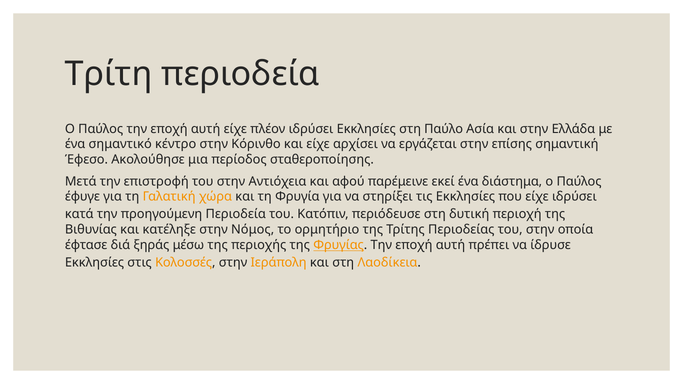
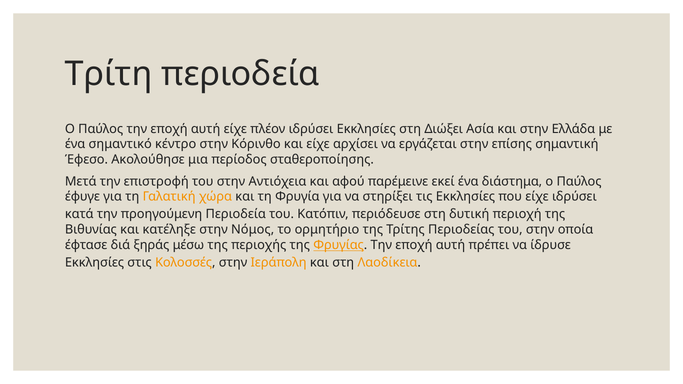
Παύλο: Παύλο -> Διώξει
